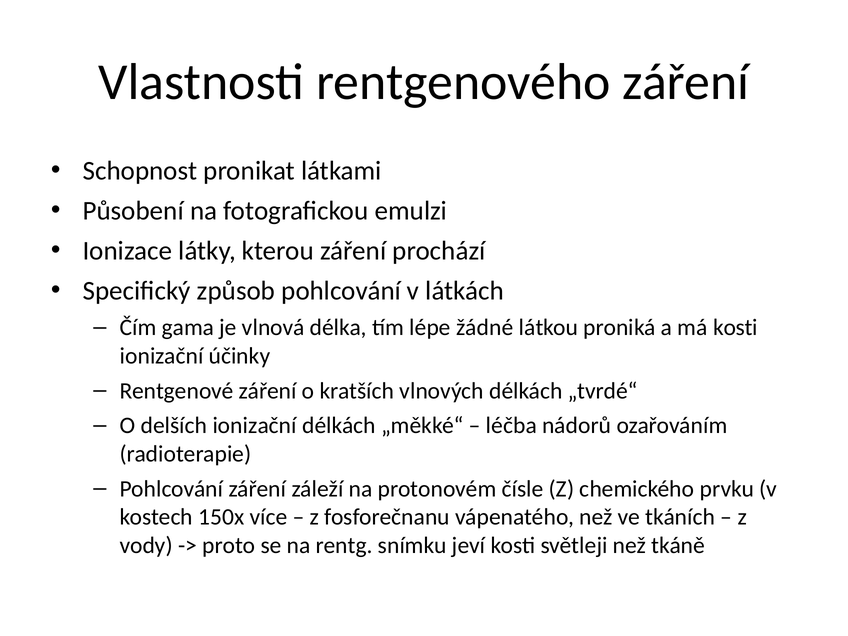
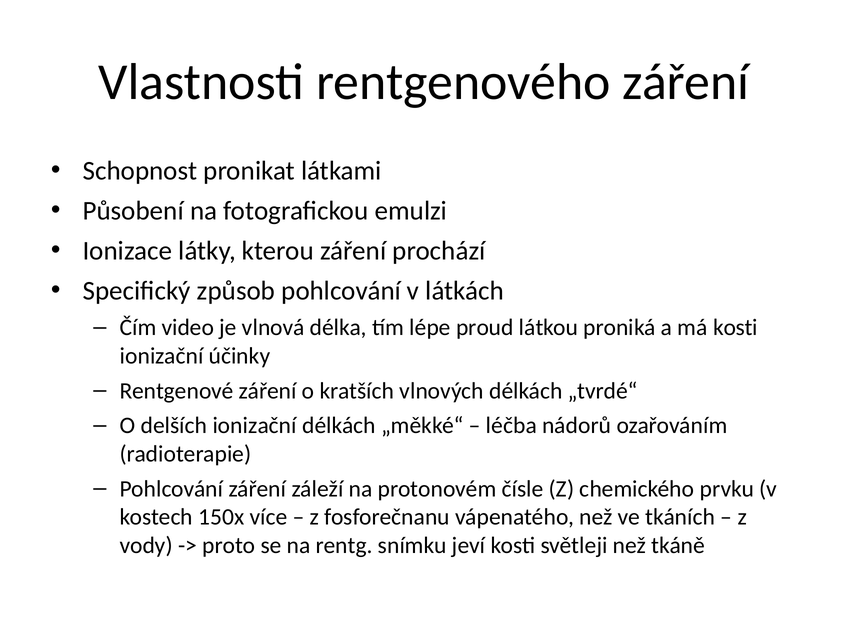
gama: gama -> video
žádné: žádné -> proud
